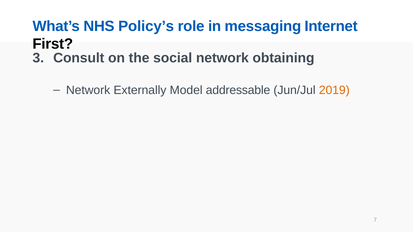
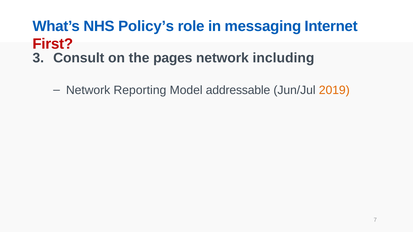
First colour: black -> red
social: social -> pages
obtaining: obtaining -> including
Externally: Externally -> Reporting
